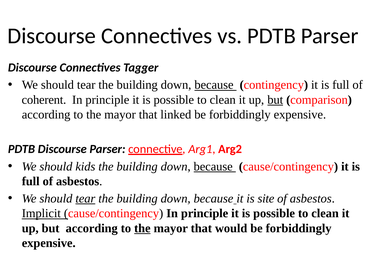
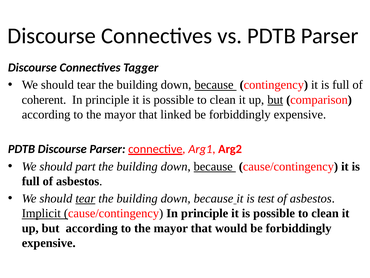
kids: kids -> part
site: site -> test
the at (142, 228) underline: present -> none
